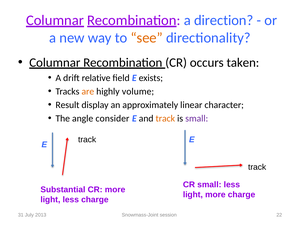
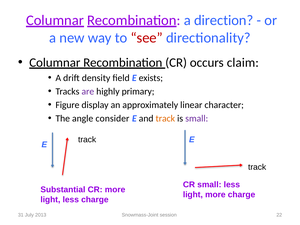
see colour: orange -> red
taken: taken -> claim
relative: relative -> density
are colour: orange -> purple
volume: volume -> primary
Result: Result -> Figure
